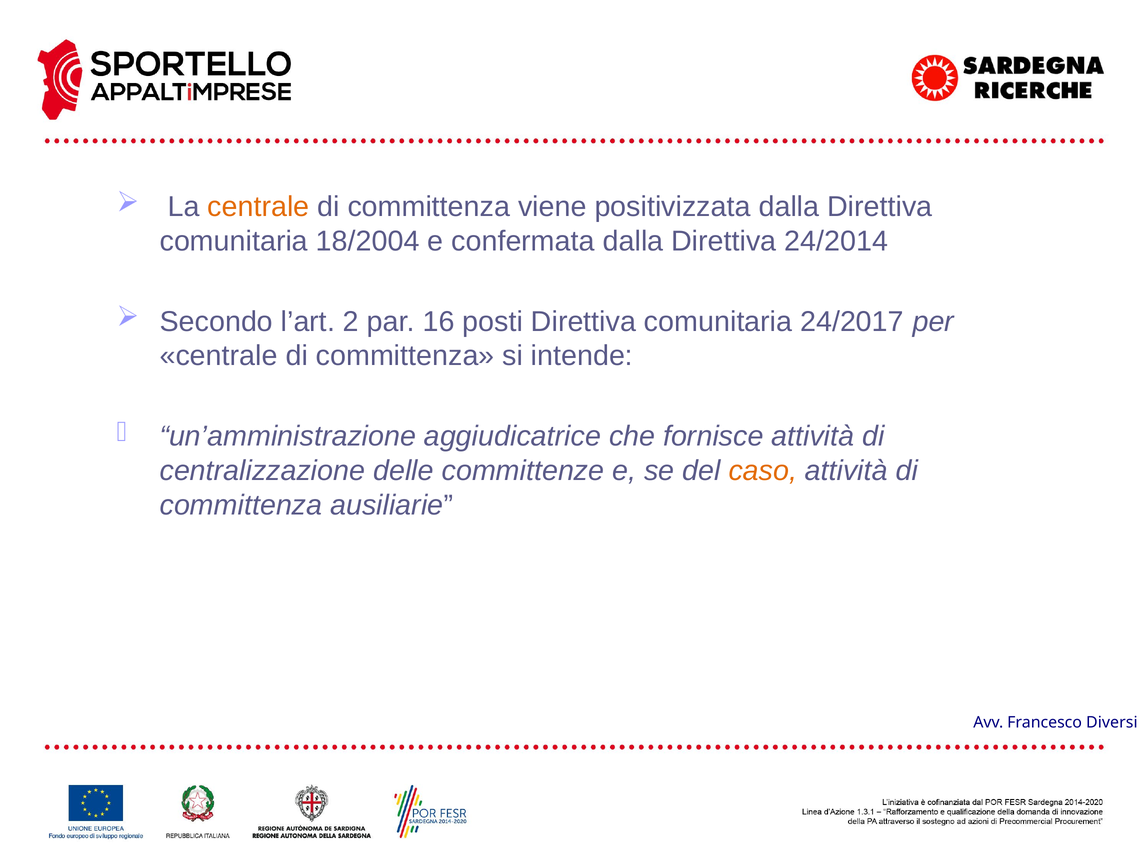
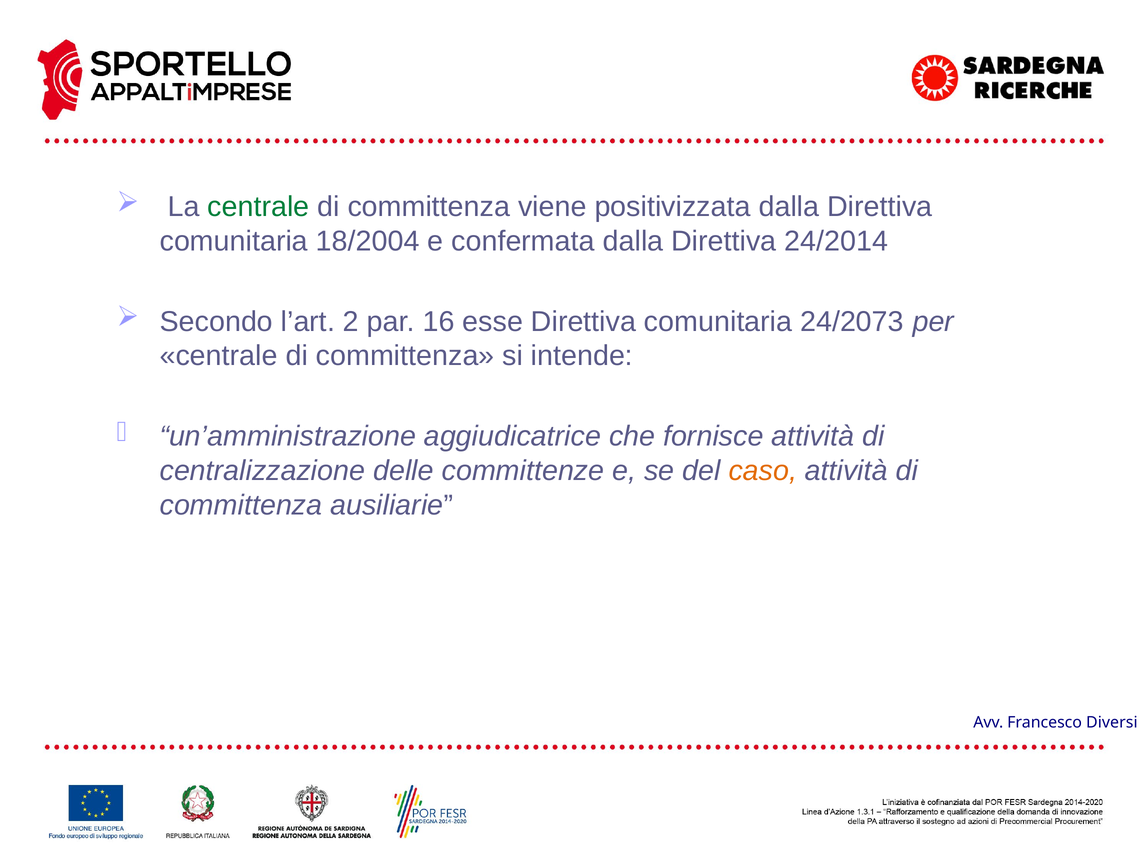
centrale at (258, 207) colour: orange -> green
posti: posti -> esse
24/2017: 24/2017 -> 24/2073
